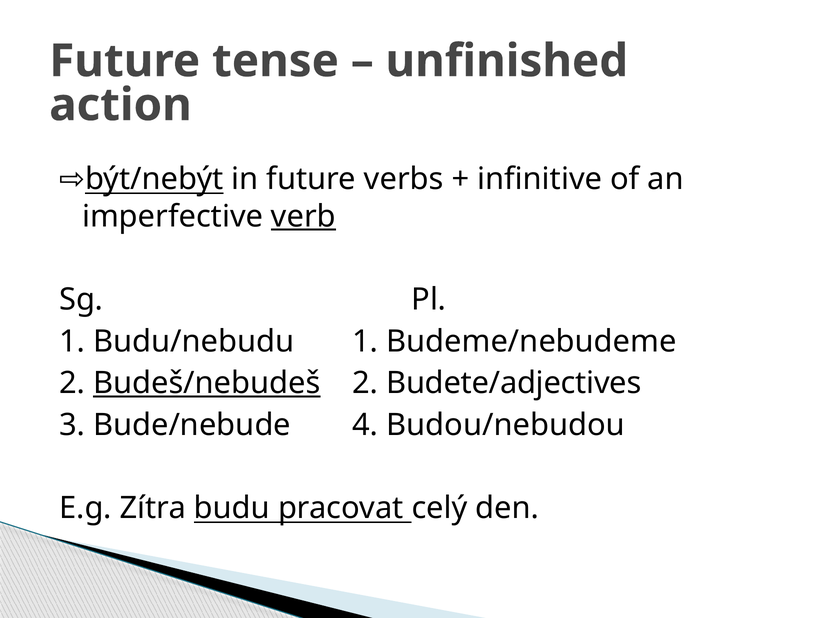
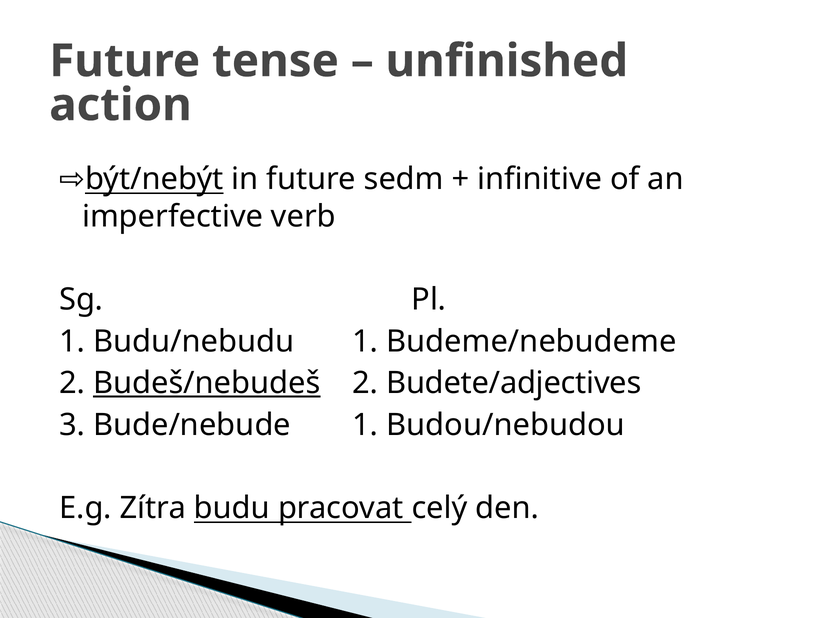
verbs: verbs -> sedm
verb underline: present -> none
Bude/nebude 4: 4 -> 1
